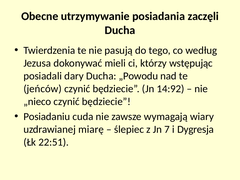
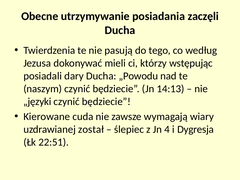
jeńców: jeńców -> naszym
14:92: 14:92 -> 14:13
„nieco: „nieco -> „języki
Posiadaniu: Posiadaniu -> Kierowane
miarę: miarę -> został
7: 7 -> 4
